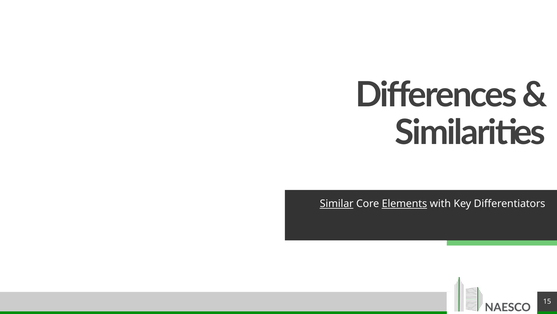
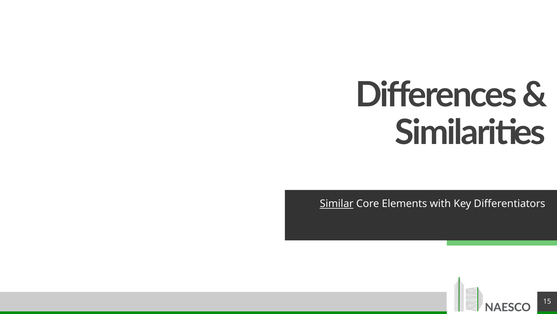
Elements underline: present -> none
